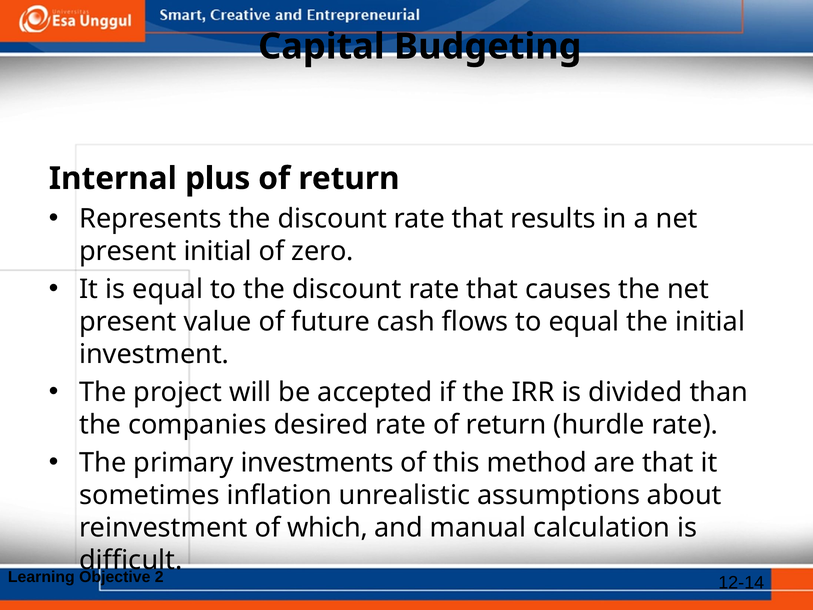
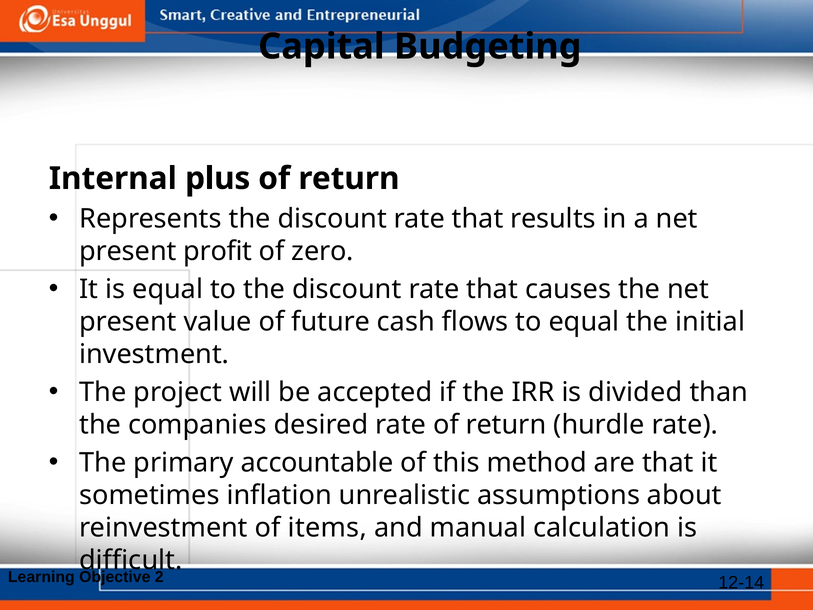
present initial: initial -> profit
investments: investments -> accountable
which: which -> items
